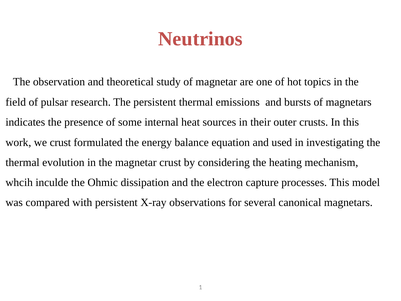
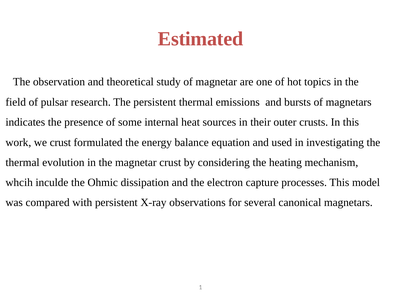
Neutrinos: Neutrinos -> Estimated
